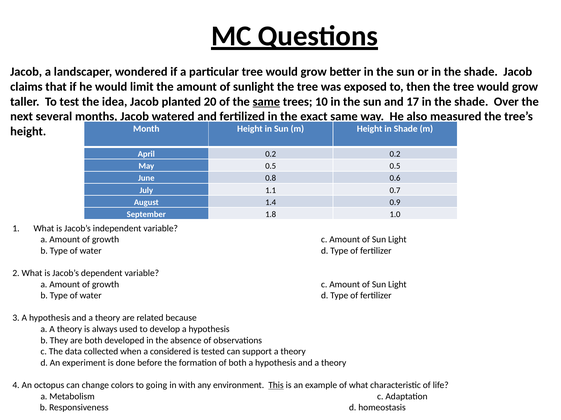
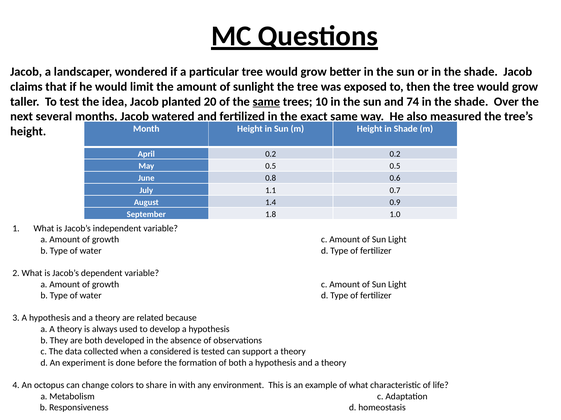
17: 17 -> 74
going: going -> share
This underline: present -> none
